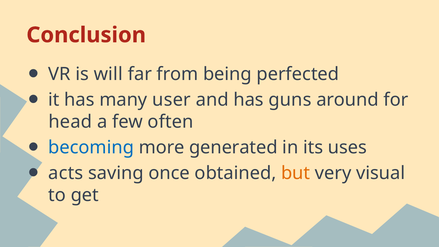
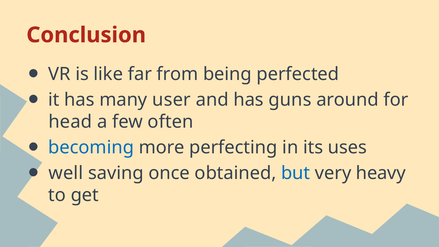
will: will -> like
generated: generated -> perfecting
acts: acts -> well
but colour: orange -> blue
visual: visual -> heavy
